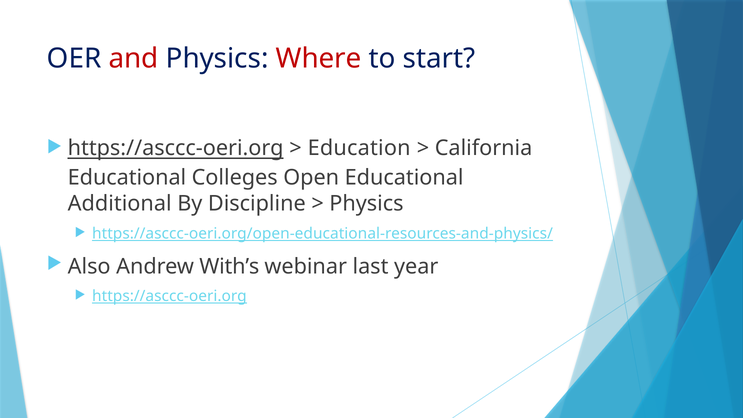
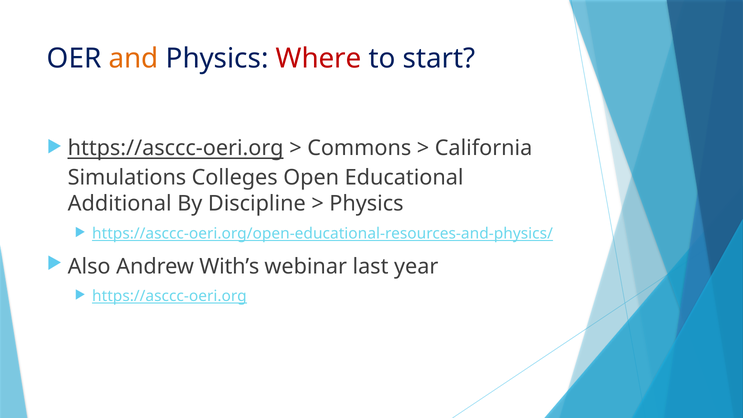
and colour: red -> orange
Education: Education -> Commons
Educational at (127, 178): Educational -> Simulations
